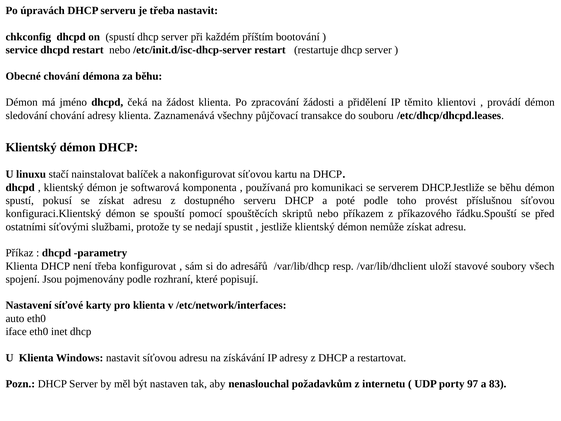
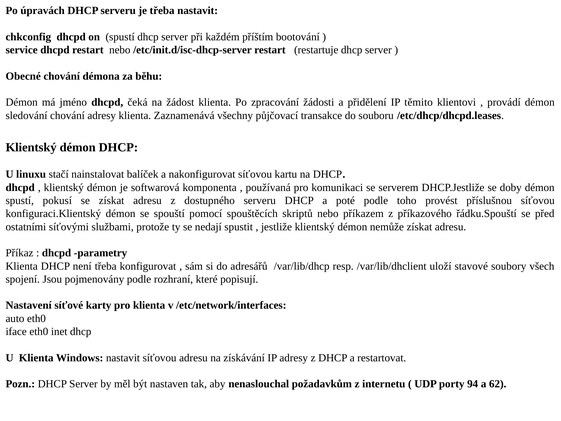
se běhu: běhu -> doby
97: 97 -> 94
83: 83 -> 62
